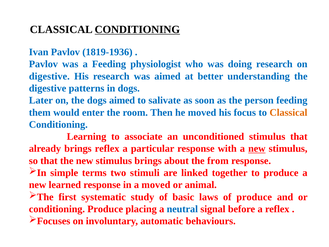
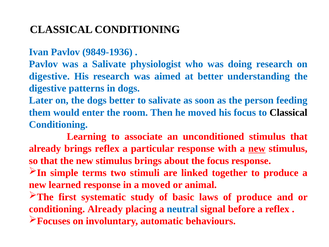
CONDITIONING at (137, 30) underline: present -> none
1819-1936: 1819-1936 -> 9849-1936
a Feeding: Feeding -> Salivate
dogs aimed: aimed -> better
Classical at (288, 112) colour: orange -> black
the from: from -> focus
conditioning Produce: Produce -> Already
